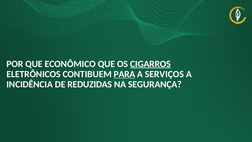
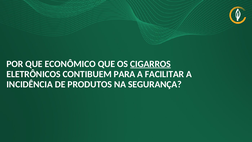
PARA underline: present -> none
SERVIÇOS: SERVIÇOS -> FACILITAR
REDUZIDAS: REDUZIDAS -> PRODUTOS
